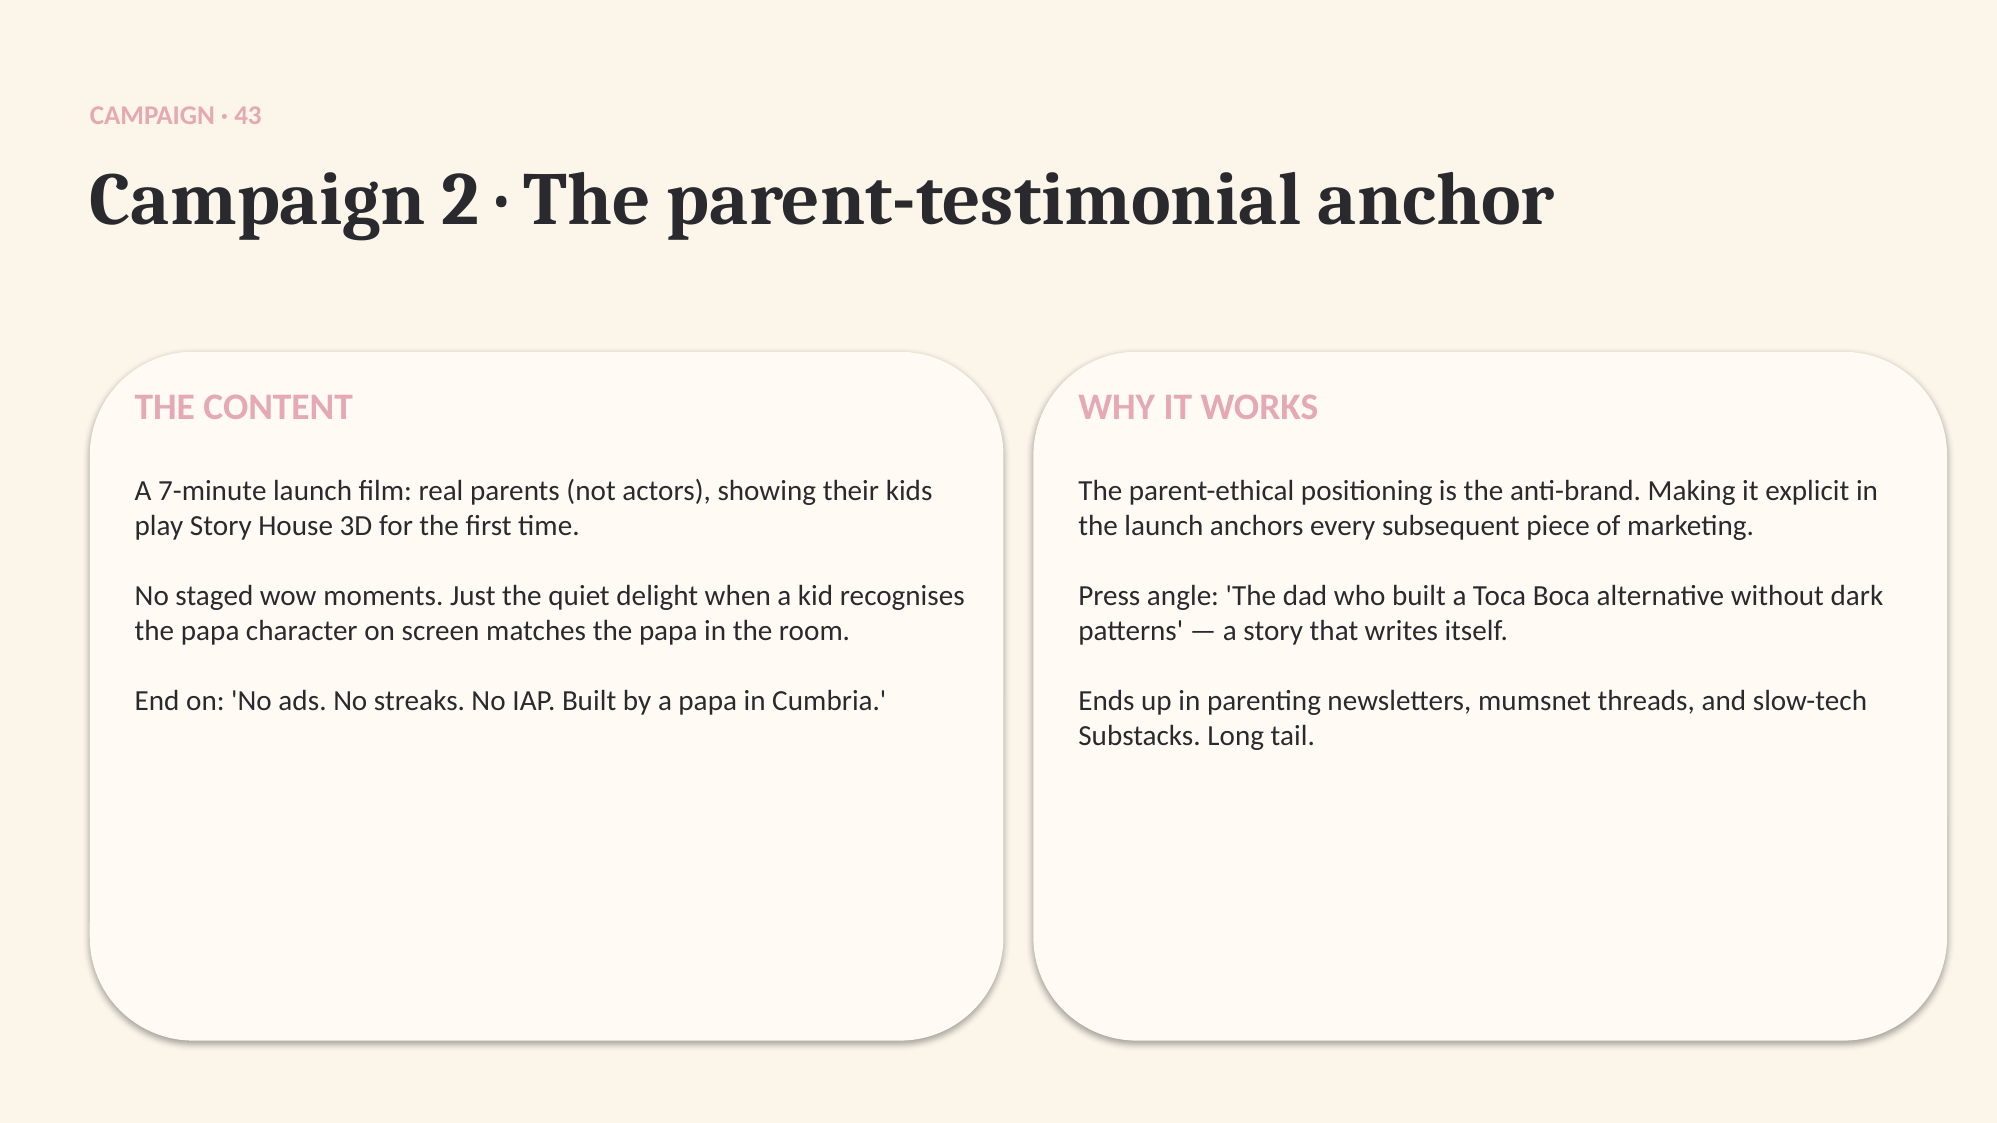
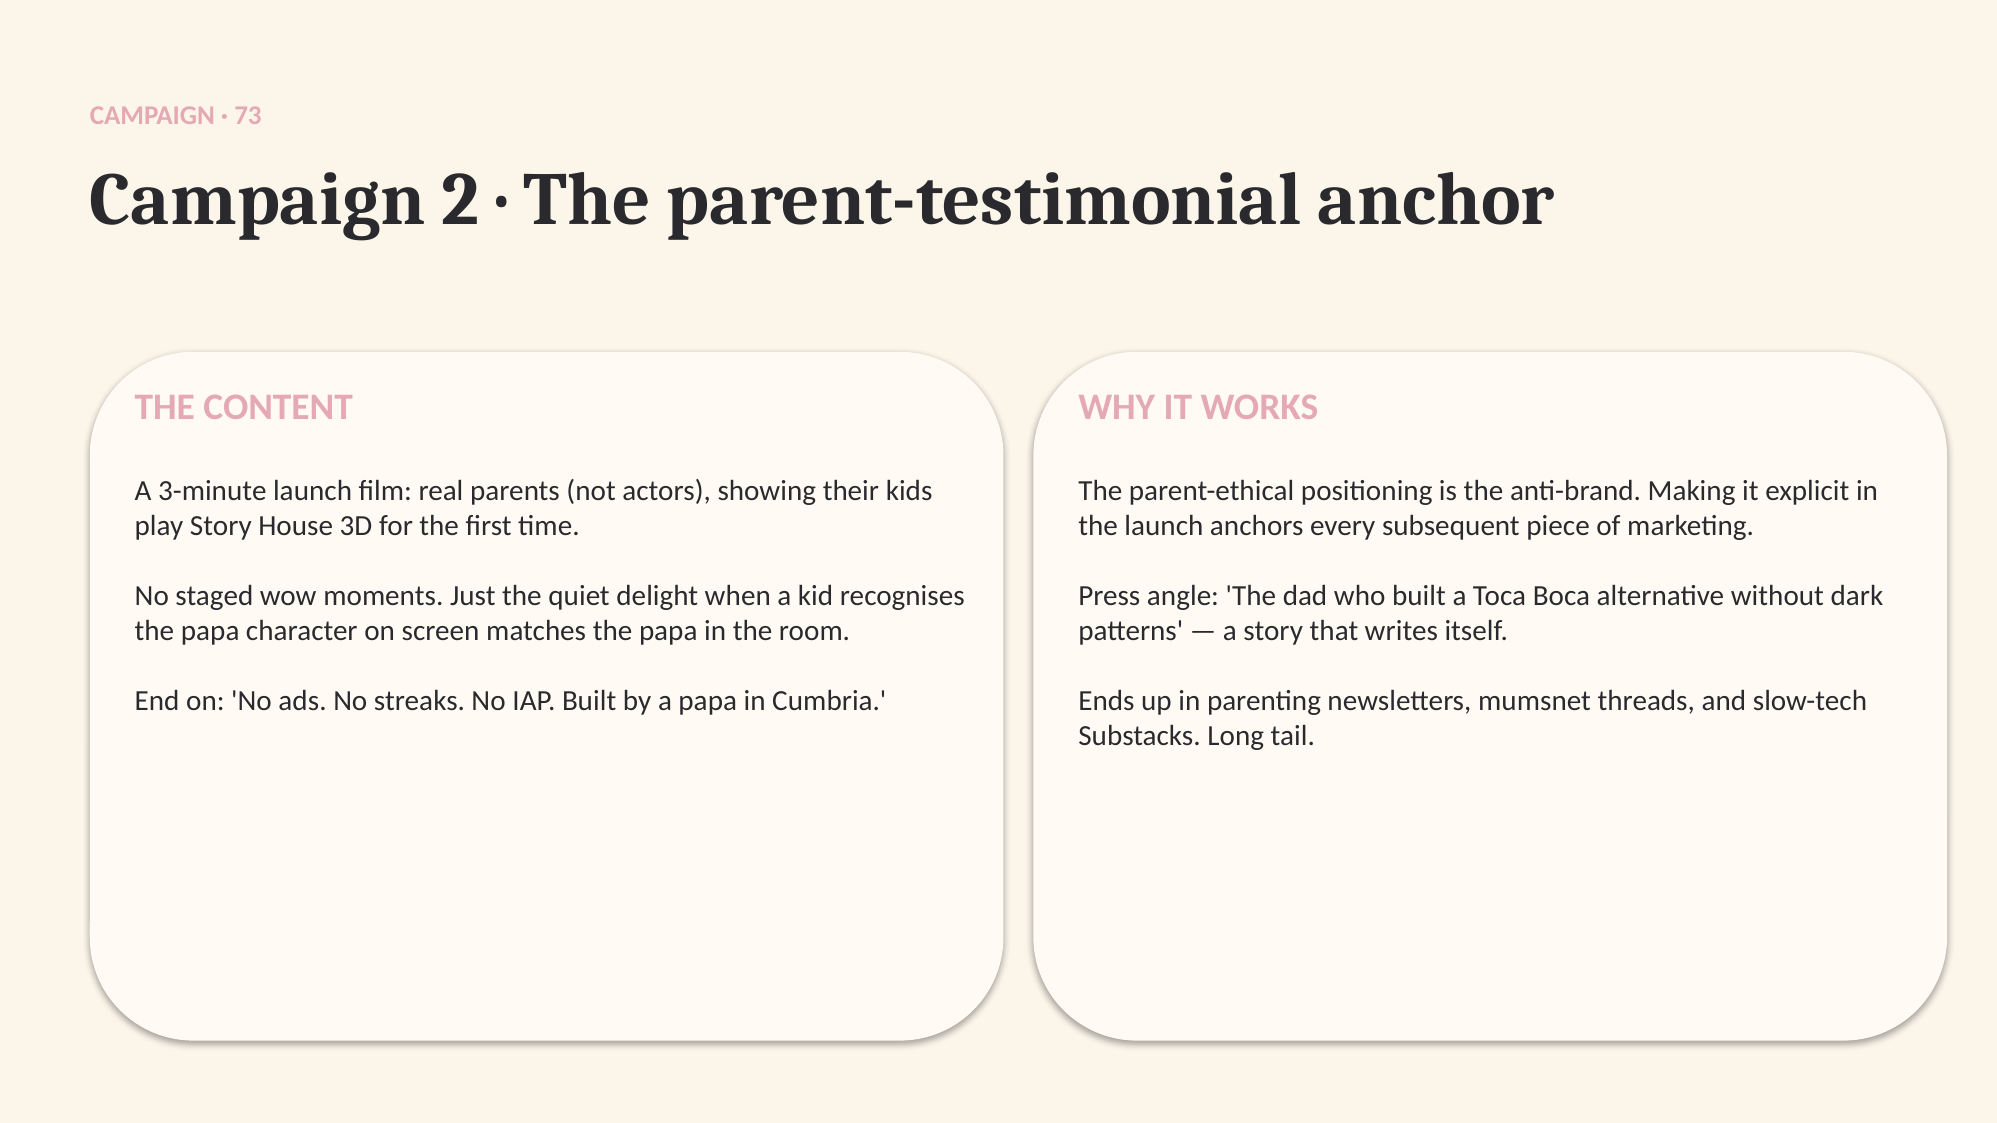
43: 43 -> 73
7-minute: 7-minute -> 3-minute
